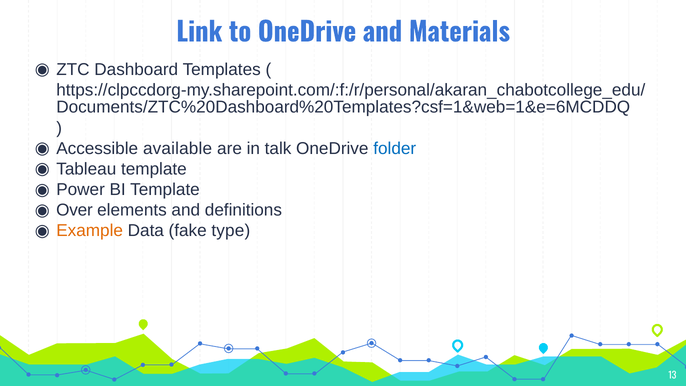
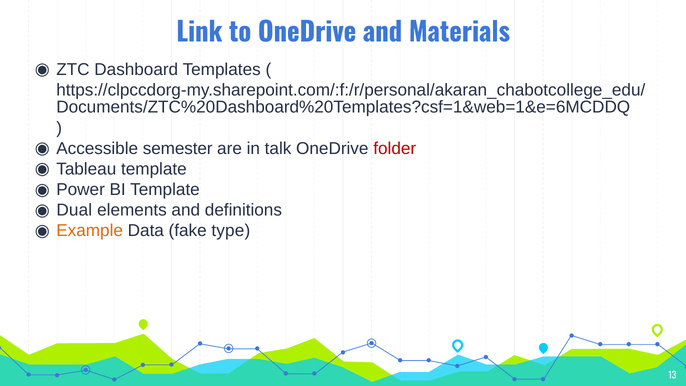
available: available -> semester
folder colour: blue -> red
Over: Over -> Dual
